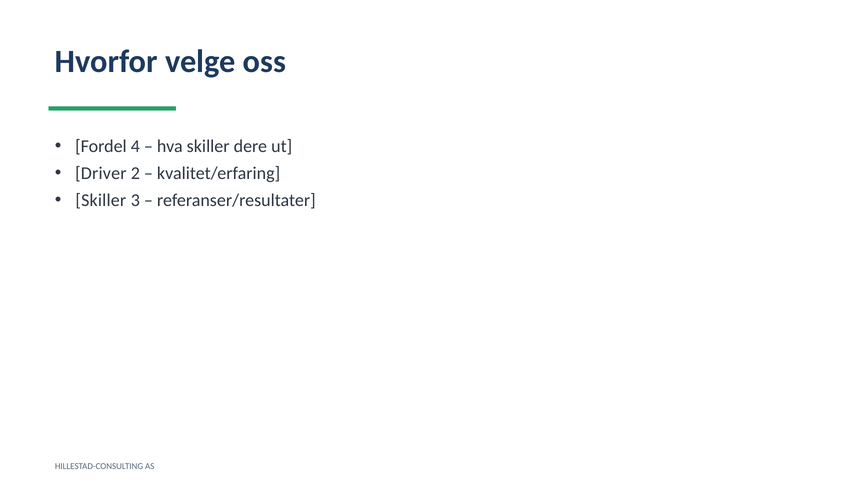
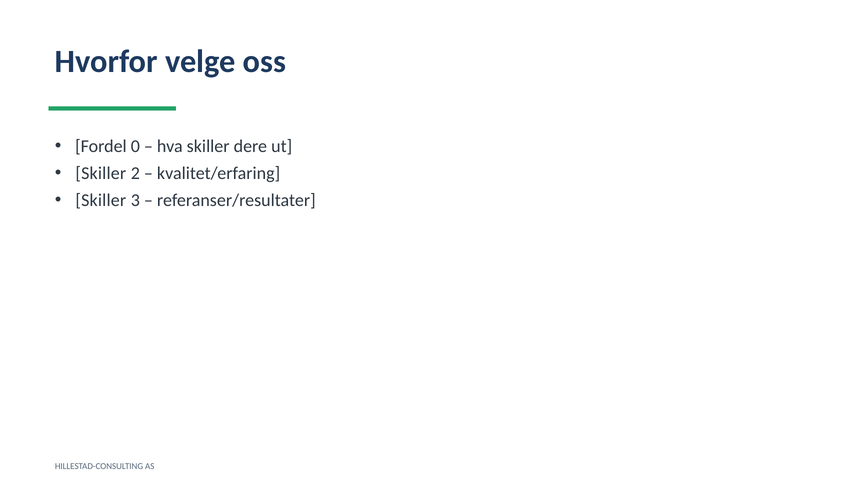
4: 4 -> 0
Driver at (101, 173): Driver -> Skiller
